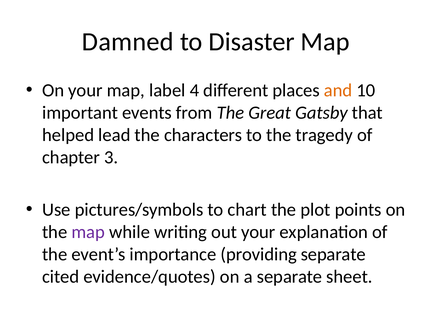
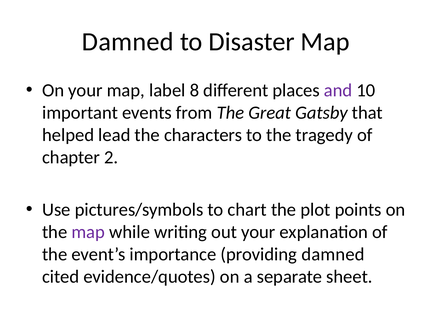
4: 4 -> 8
and colour: orange -> purple
3: 3 -> 2
providing separate: separate -> damned
